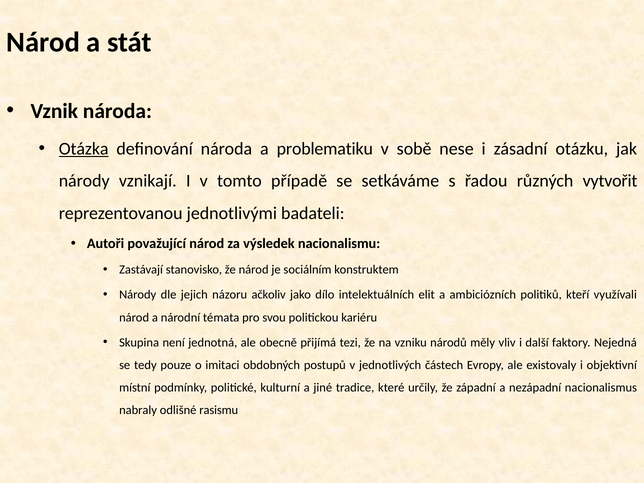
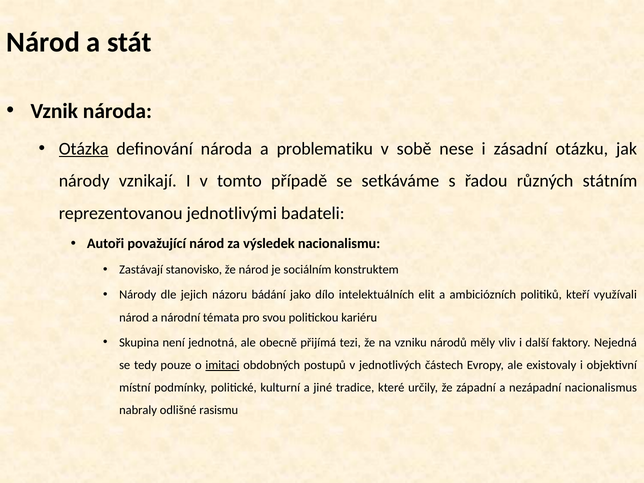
vytvořit: vytvořit -> státním
ačkoliv: ačkoliv -> bádání
imitaci underline: none -> present
